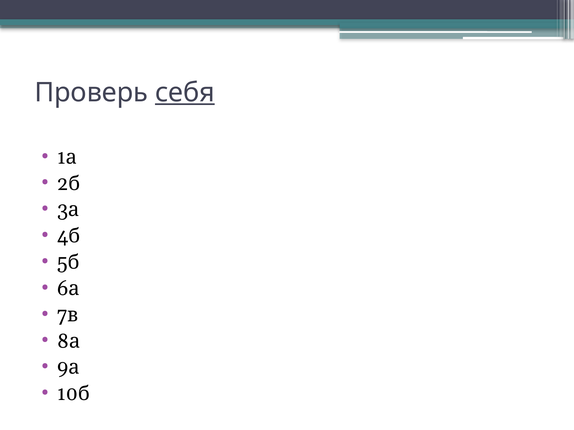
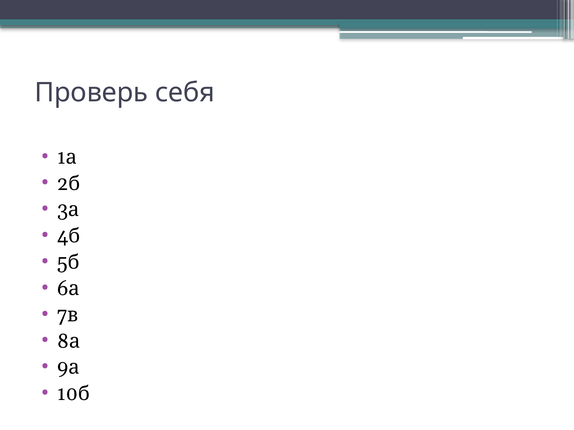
себя underline: present -> none
